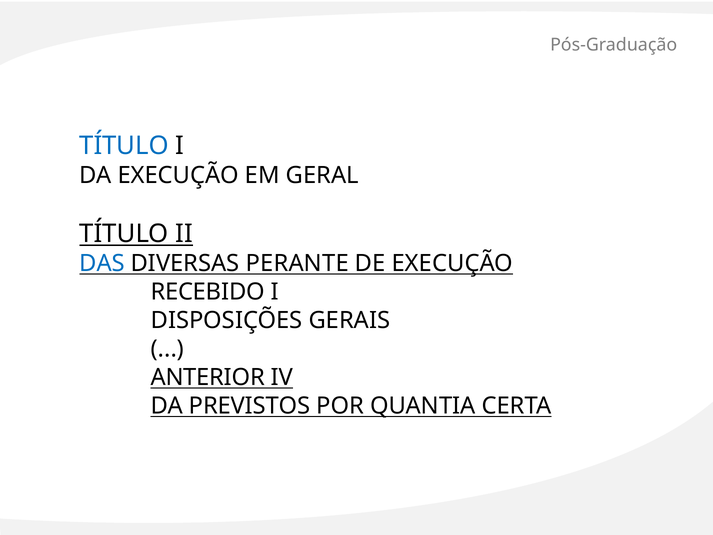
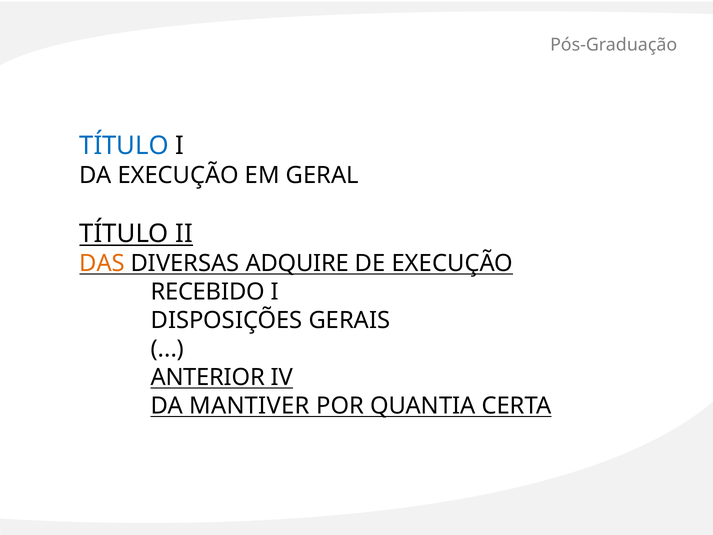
DAS colour: blue -> orange
PERANTE: PERANTE -> ADQUIRE
PREVISTOS: PREVISTOS -> MANTIVER
